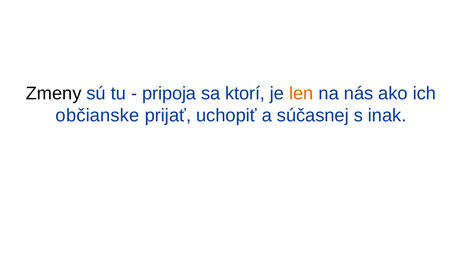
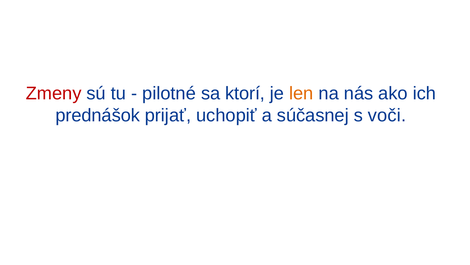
Zmeny colour: black -> red
pripoja: pripoja -> pilotné
občianske: občianske -> prednášok
inak: inak -> voči
